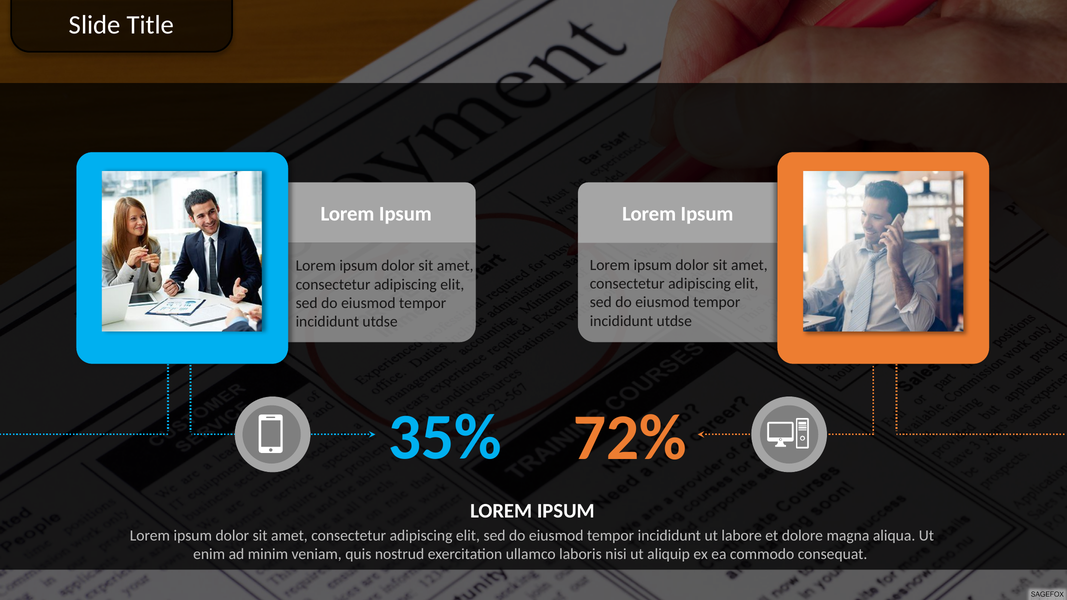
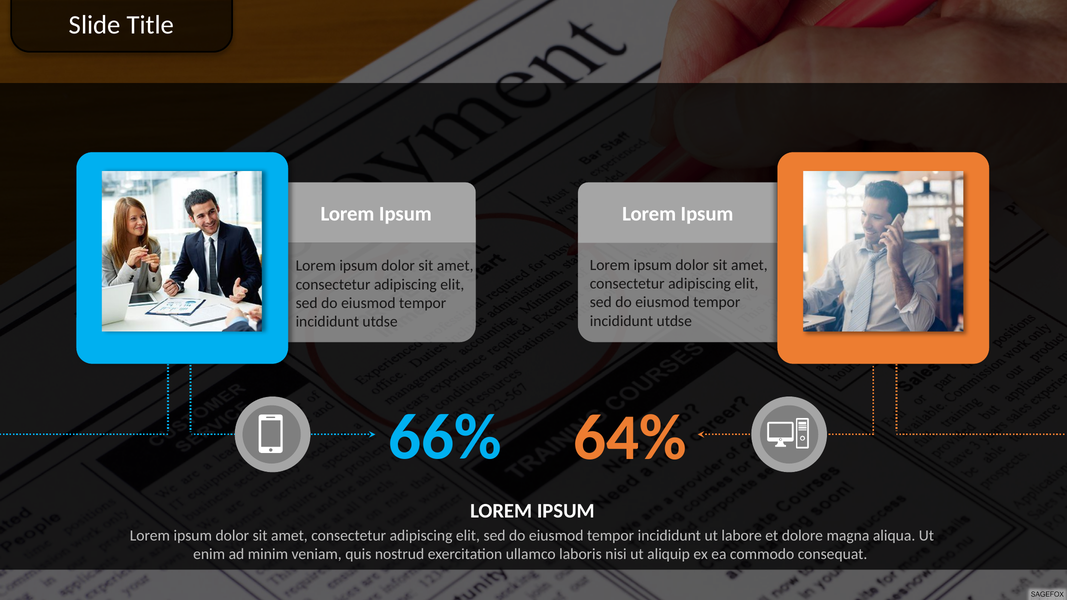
35%: 35% -> 66%
72%: 72% -> 64%
